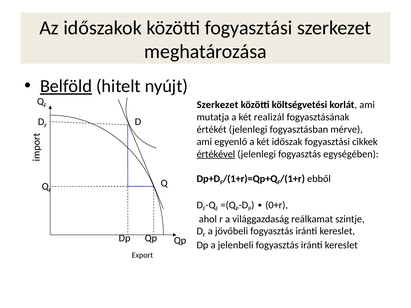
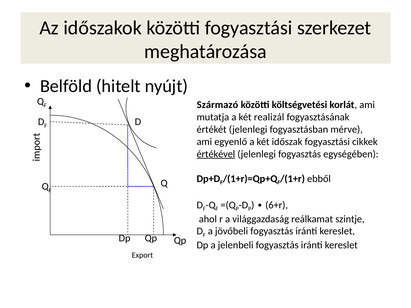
Belföld underline: present -> none
Szerkezet at (218, 105): Szerkezet -> Származó
0+r: 0+r -> 6+r
